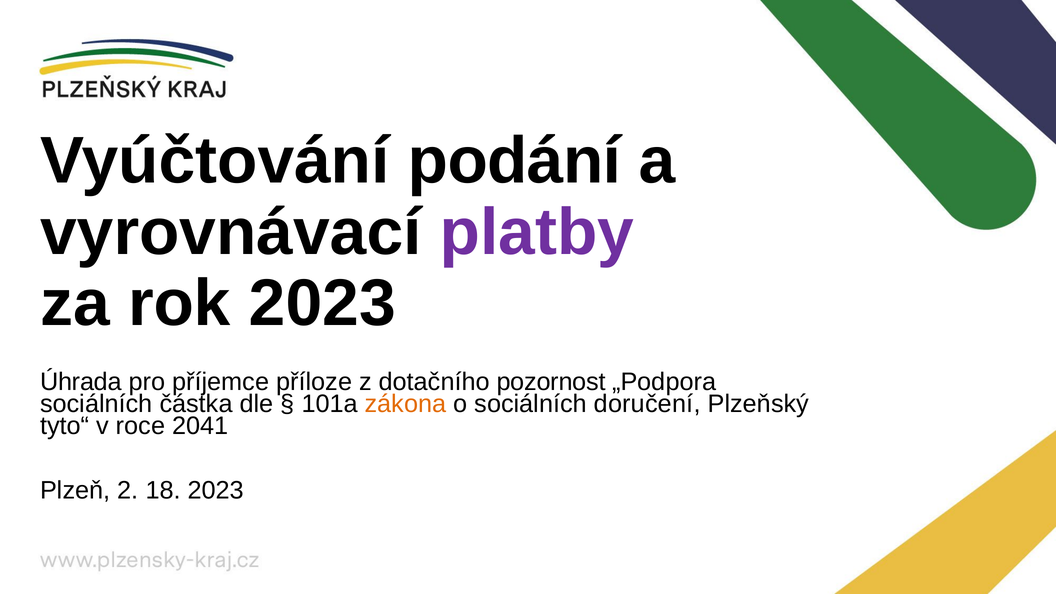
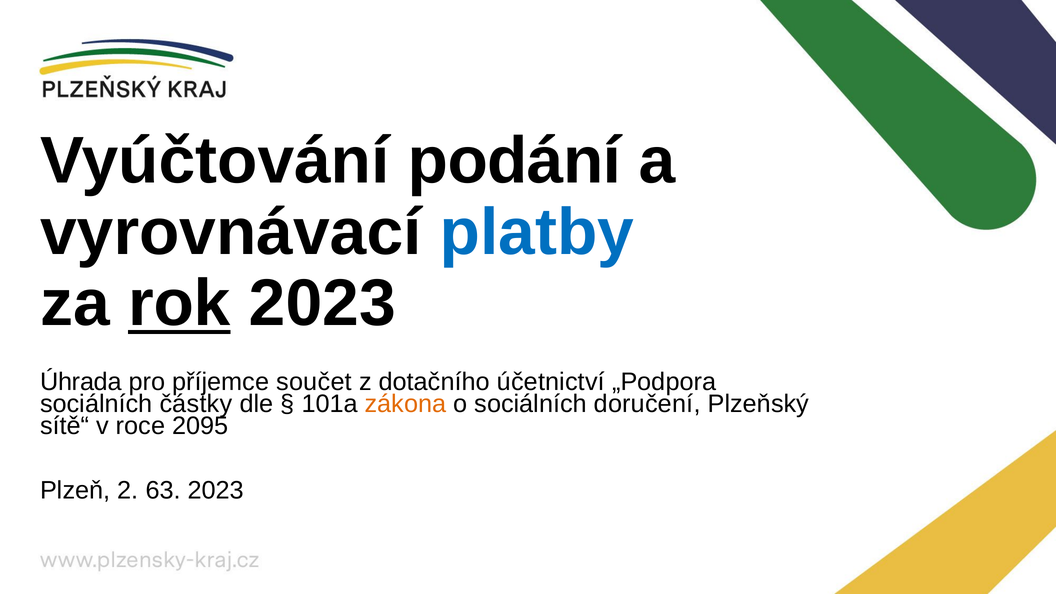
platby colour: purple -> blue
rok underline: none -> present
příloze: příloze -> součet
pozornost: pozornost -> účetnictví
částka: částka -> částky
tyto“: tyto“ -> sítě“
2041: 2041 -> 2095
18: 18 -> 63
